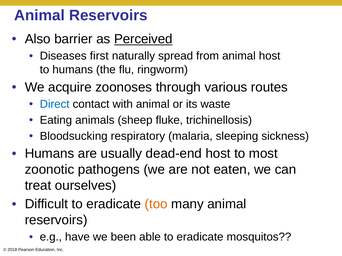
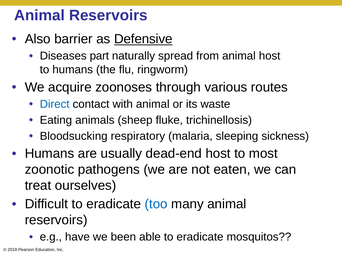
Perceived: Perceived -> Defensive
first: first -> part
too colour: orange -> blue
